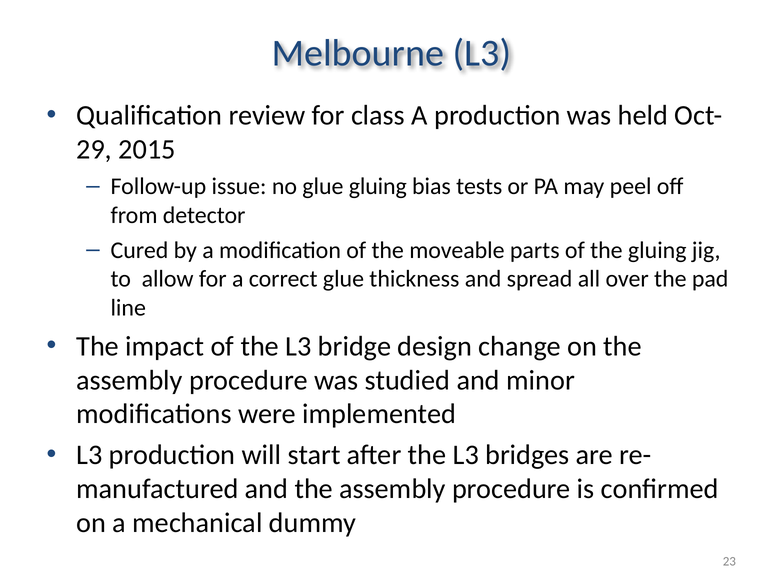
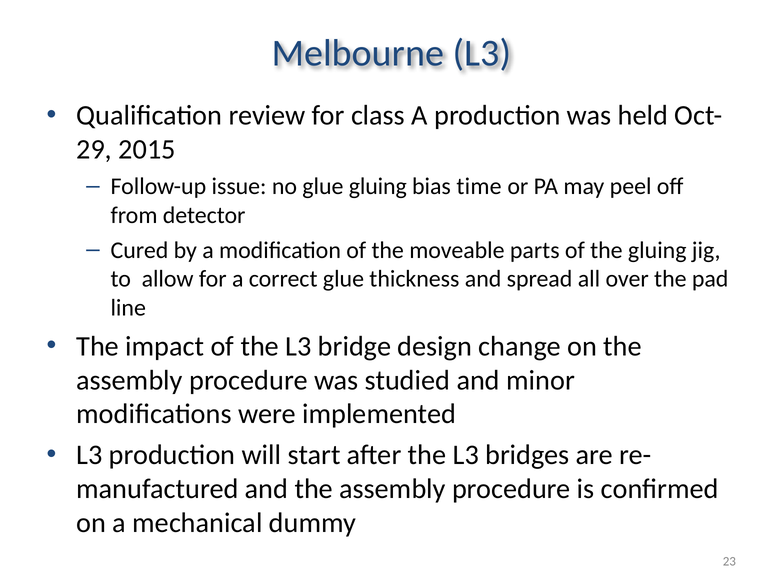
tests: tests -> time
